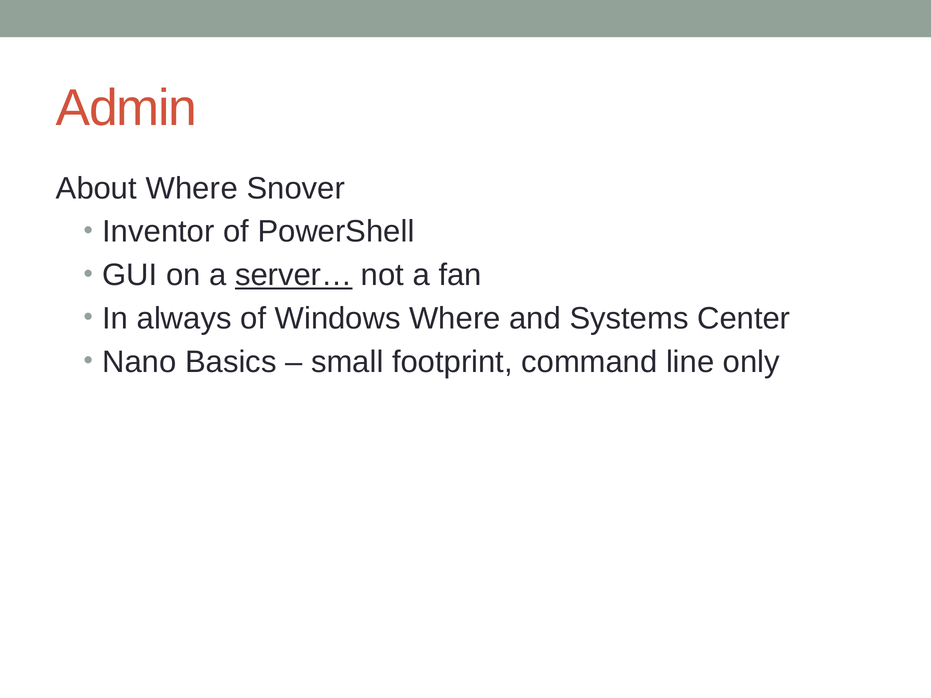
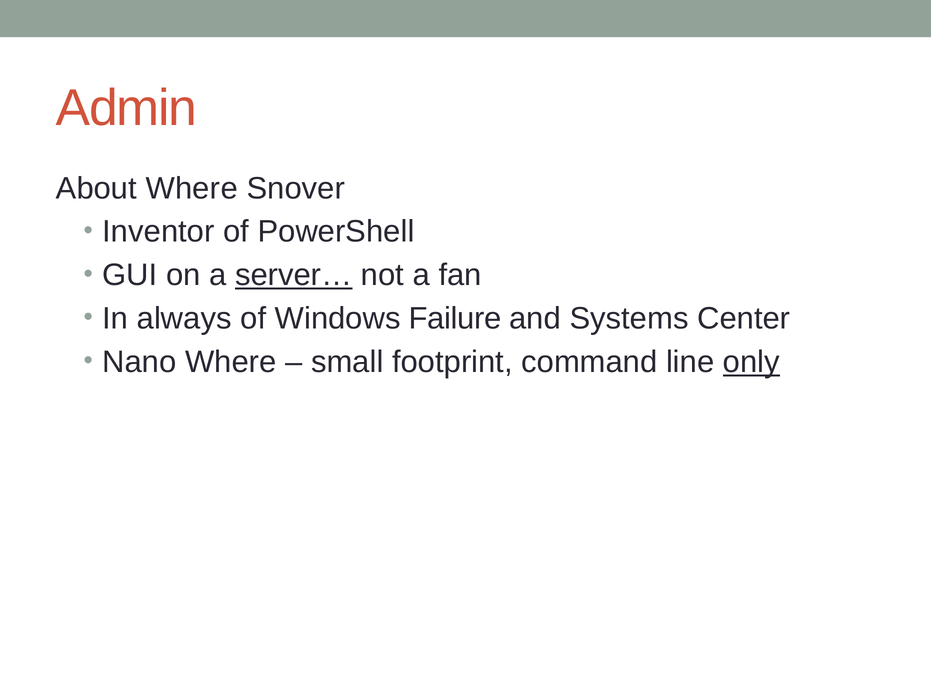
Windows Where: Where -> Failure
Nano Basics: Basics -> Where
only underline: none -> present
